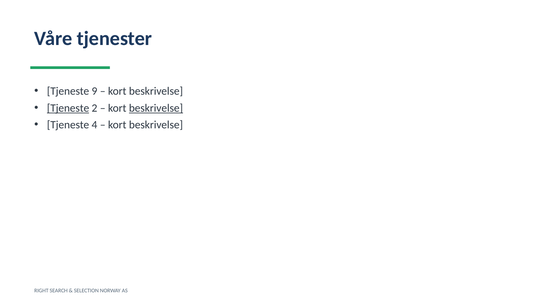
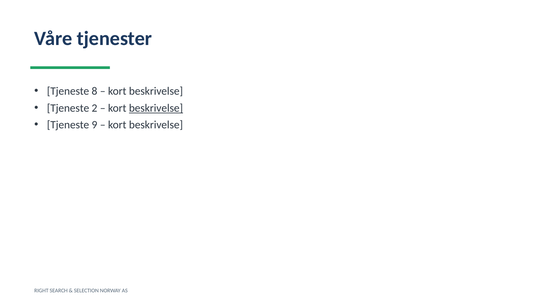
9: 9 -> 8
Tjeneste at (68, 108) underline: present -> none
4: 4 -> 9
